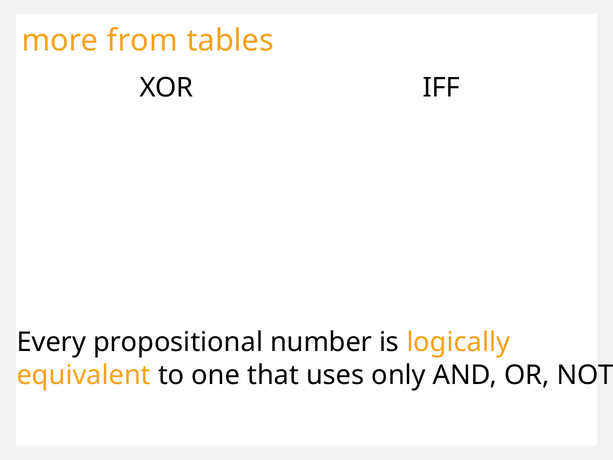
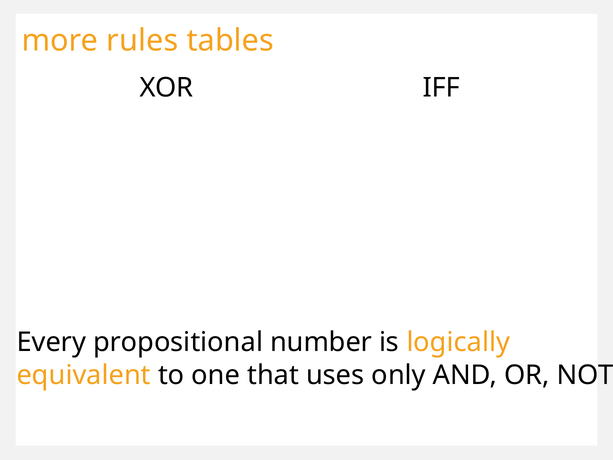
from: from -> rules
